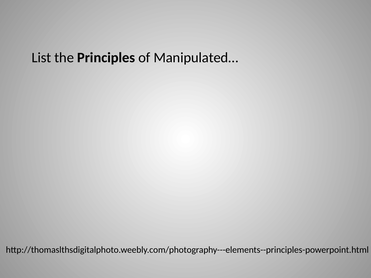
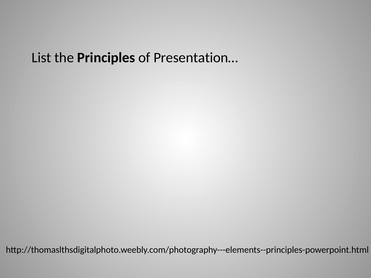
Manipulated…: Manipulated… -> Presentation…
